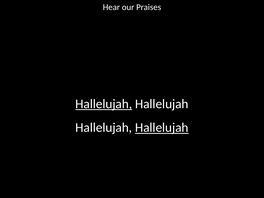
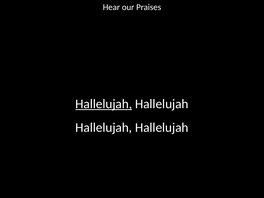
Hallelujah at (162, 128) underline: present -> none
